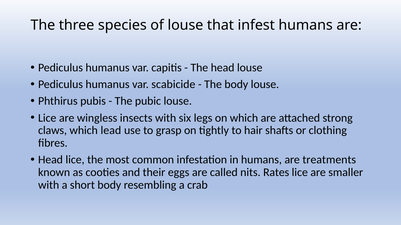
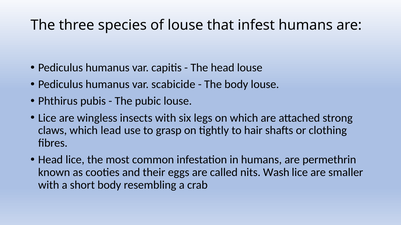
treatments: treatments -> permethrin
Rates: Rates -> Wash
